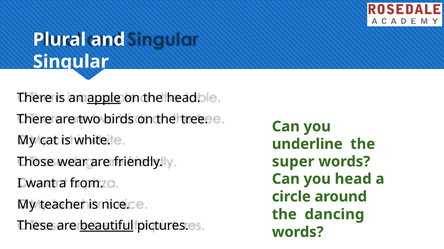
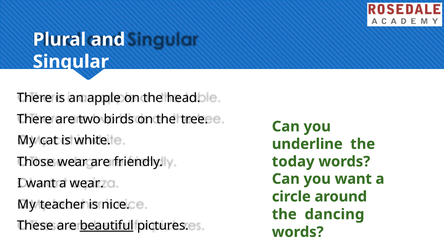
apple underline: present -> none
super: super -> today
a from: from -> wear
you head: head -> want
